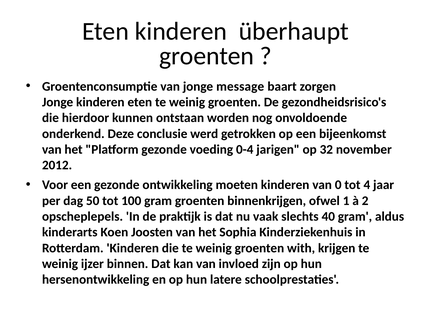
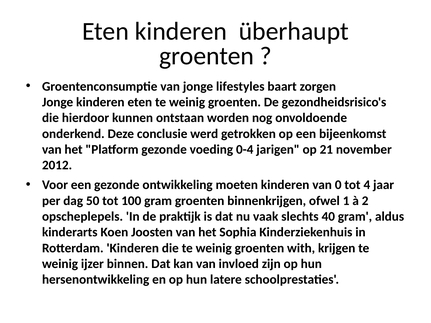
message: message -> lifestyles
32: 32 -> 21
